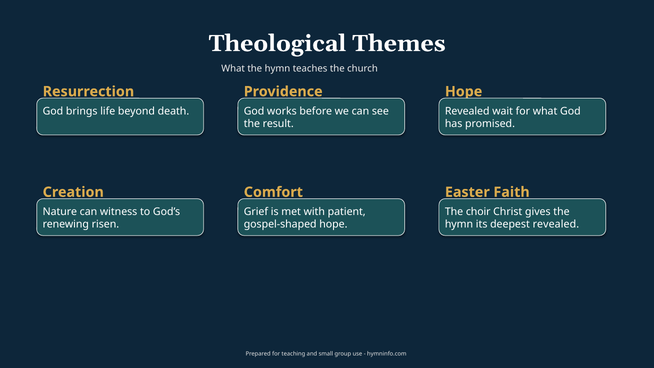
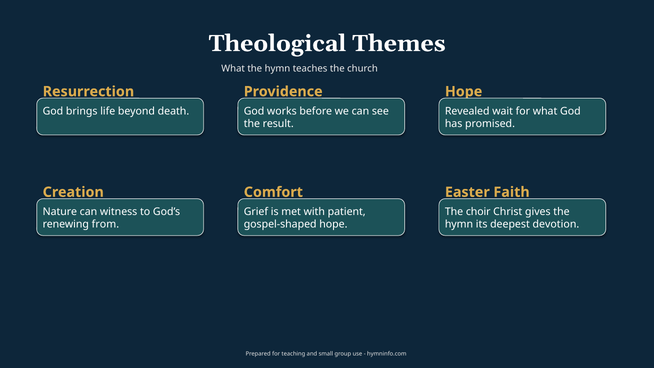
risen: risen -> from
deepest revealed: revealed -> devotion
